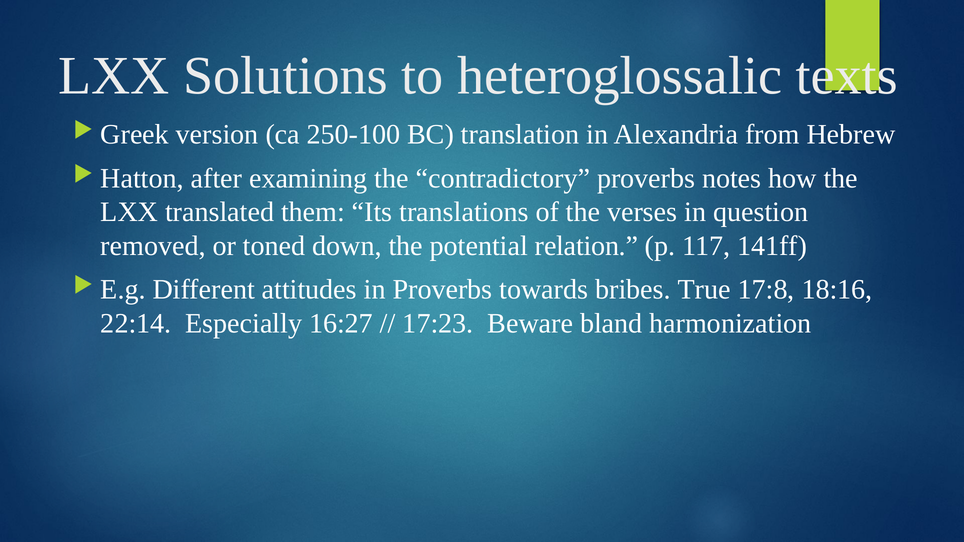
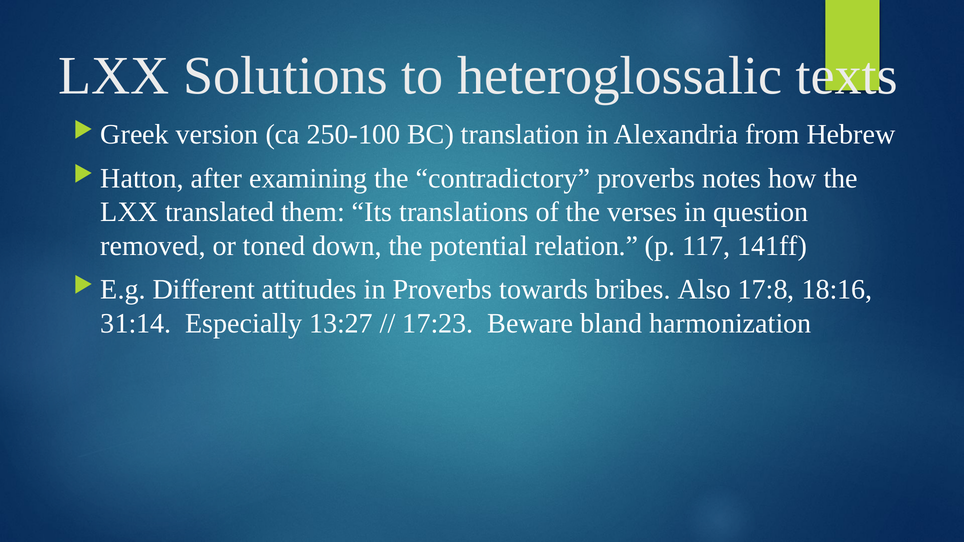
True: True -> Also
22:14: 22:14 -> 31:14
16:27: 16:27 -> 13:27
